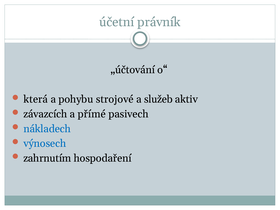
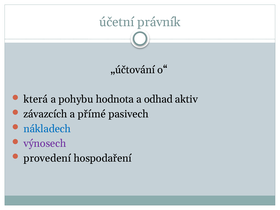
strojové: strojové -> hodnota
služeb: služeb -> odhad
výnosech colour: blue -> purple
zahrnutím: zahrnutím -> provedení
